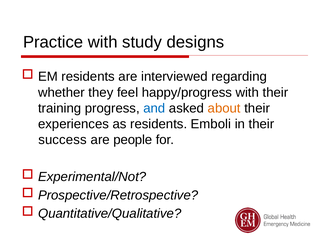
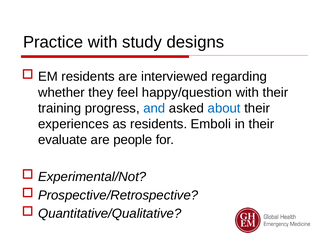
happy/progress: happy/progress -> happy/question
about colour: orange -> blue
success: success -> evaluate
